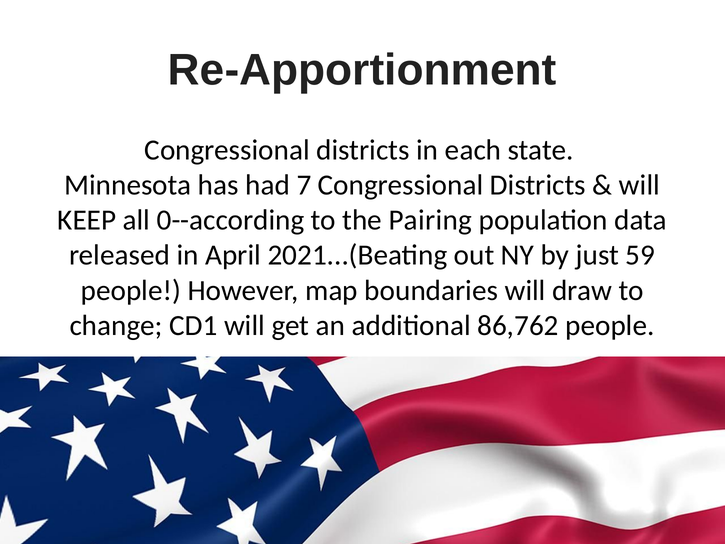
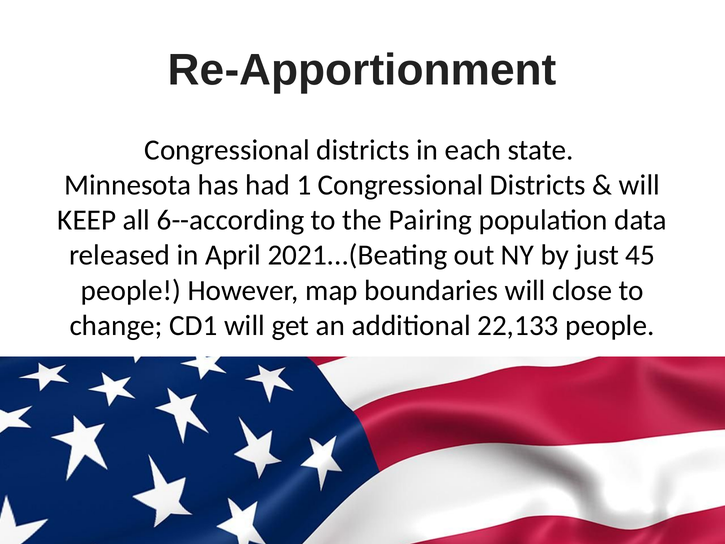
7: 7 -> 1
0--according: 0--according -> 6--according
59: 59 -> 45
draw: draw -> close
86,762: 86,762 -> 22,133
